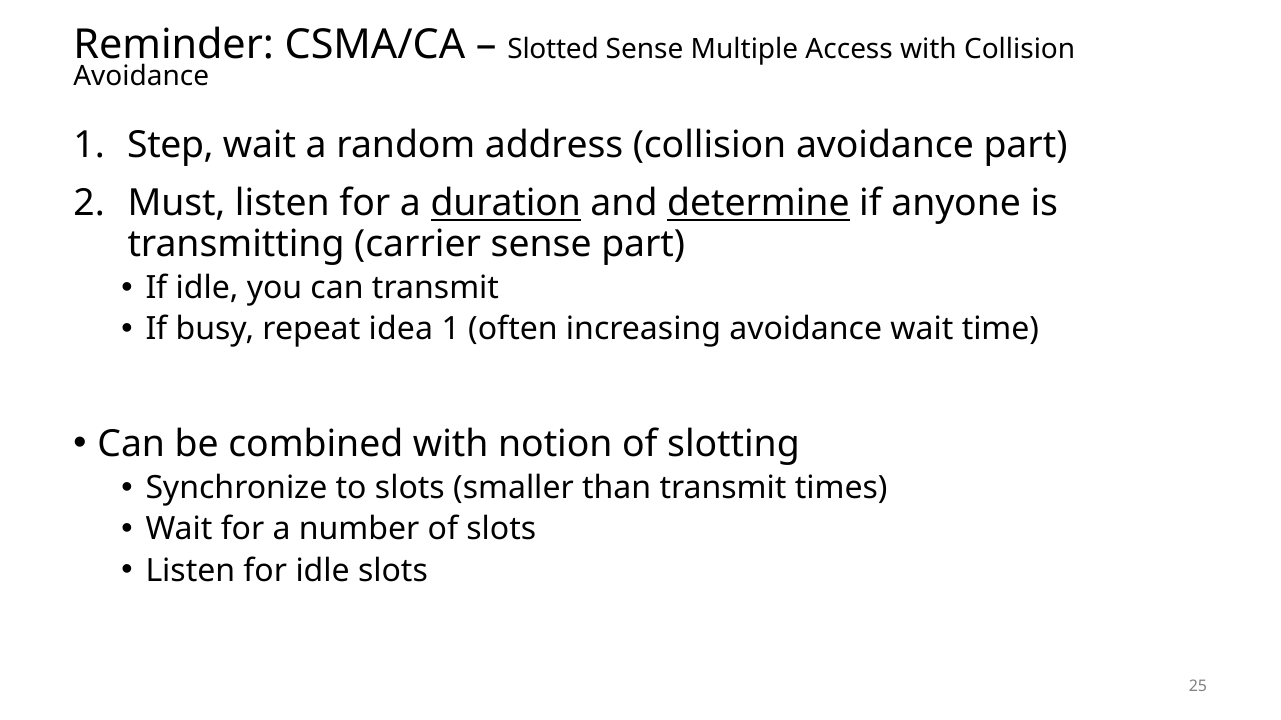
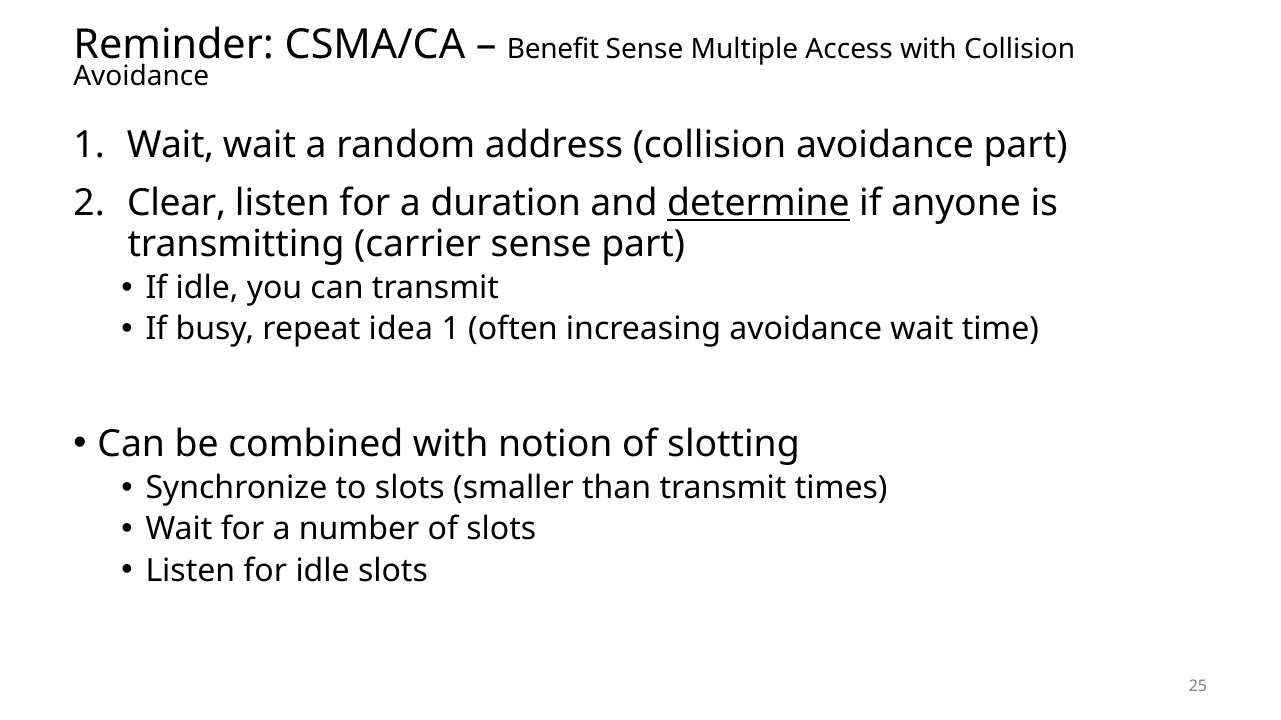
Slotted: Slotted -> Benefit
1 Step: Step -> Wait
Must: Must -> Clear
duration underline: present -> none
